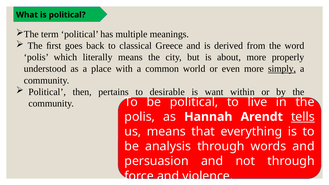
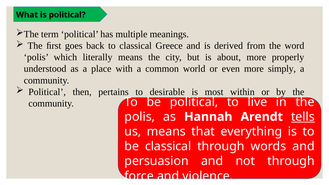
simply underline: present -> none
want: want -> most
be analysis: analysis -> classical
